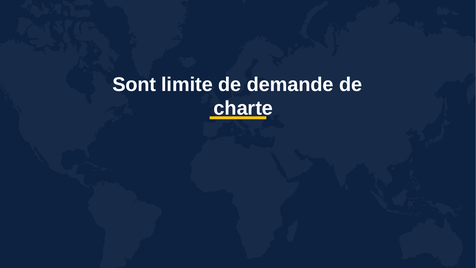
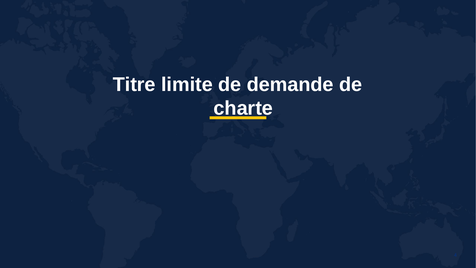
Sont: Sont -> Titre
